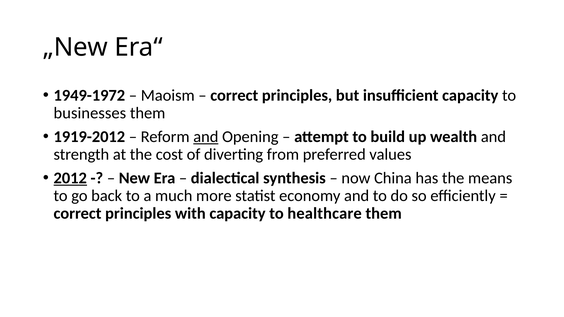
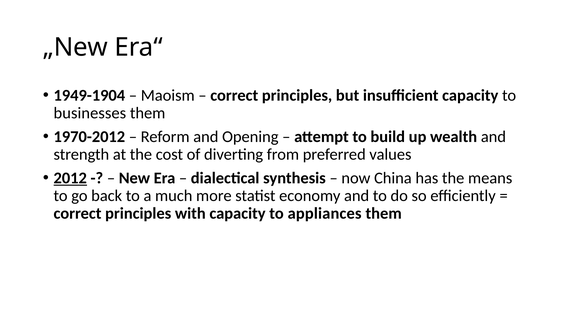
1949-1972: 1949-1972 -> 1949-1904
1919-2012: 1919-2012 -> 1970-2012
and at (206, 137) underline: present -> none
healthcare: healthcare -> appliances
